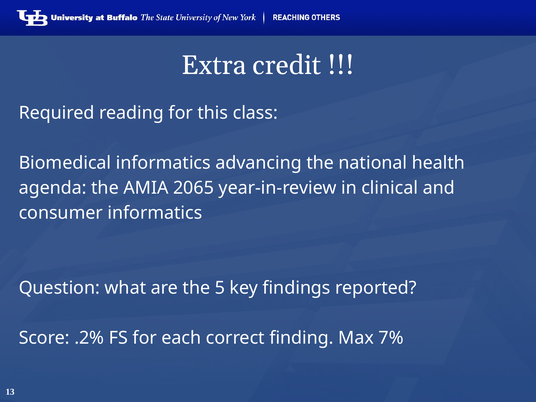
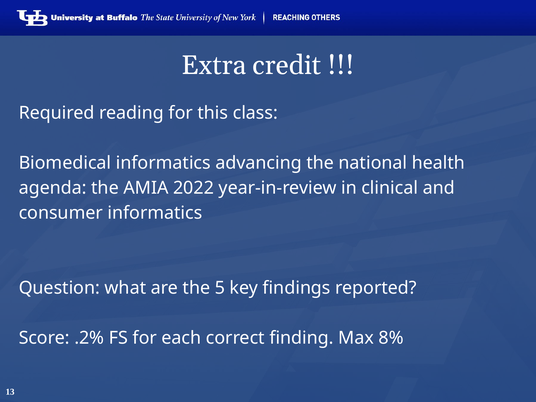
2065: 2065 -> 2022
7%: 7% -> 8%
